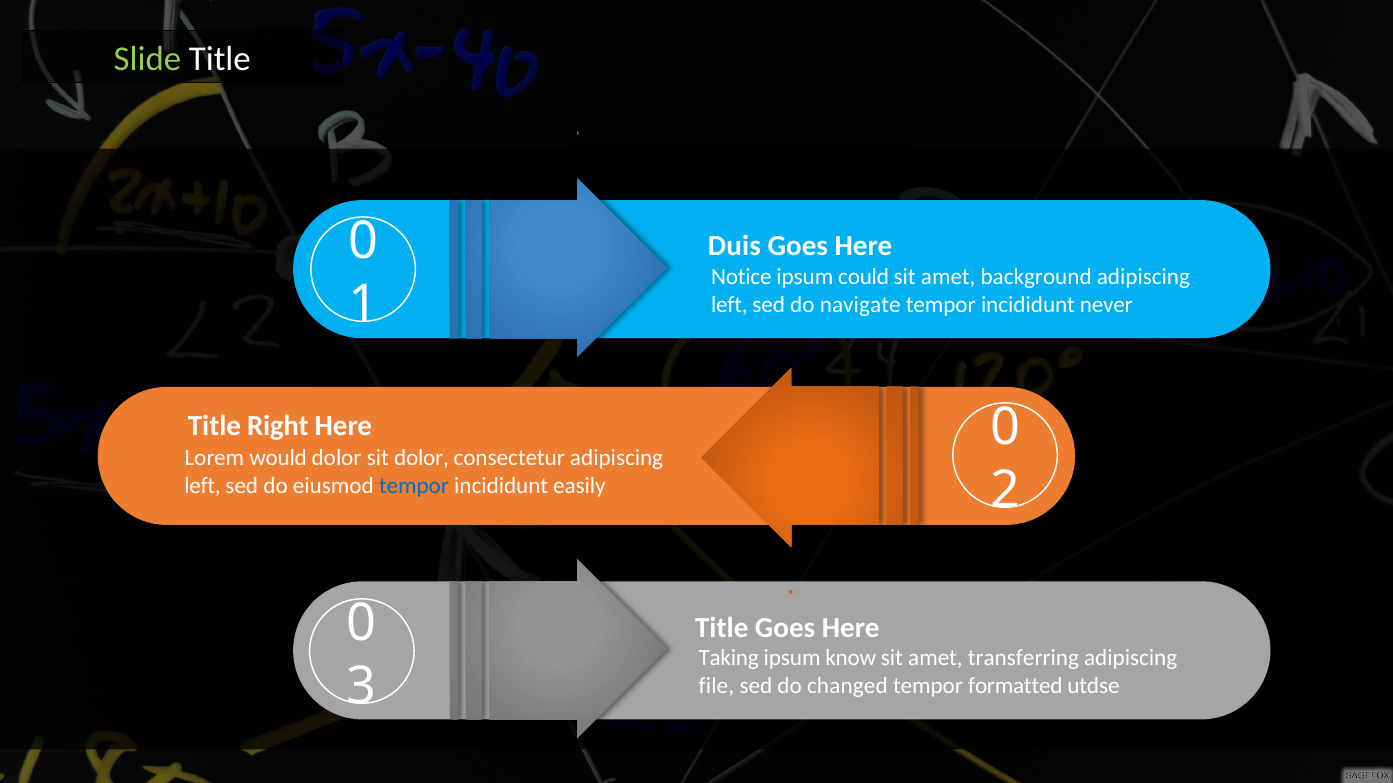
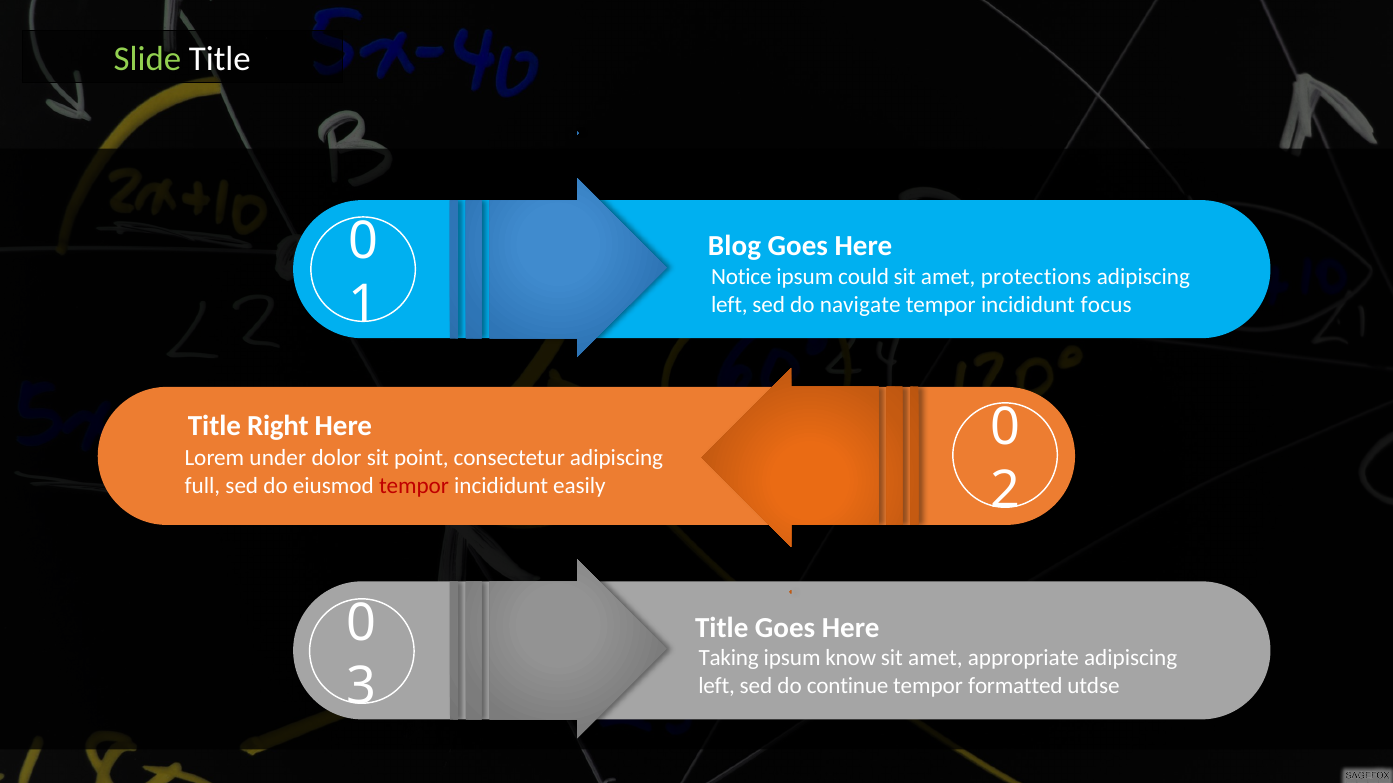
Duis: Duis -> Blog
background: background -> protections
never: never -> focus
would: would -> under
sit dolor: dolor -> point
left at (203, 486): left -> full
tempor at (414, 486) colour: blue -> red
transferring: transferring -> appropriate
file at (716, 686): file -> left
changed: changed -> continue
